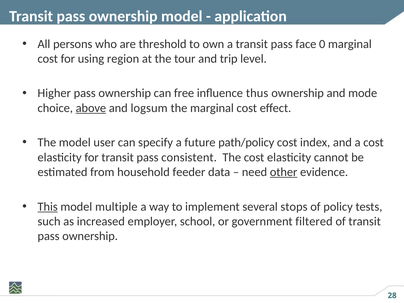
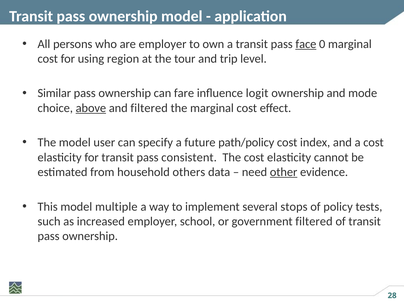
are threshold: threshold -> employer
face underline: none -> present
Higher: Higher -> Similar
free: free -> fare
thus: thus -> logit
and logsum: logsum -> filtered
feeder: feeder -> others
This underline: present -> none
